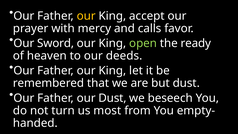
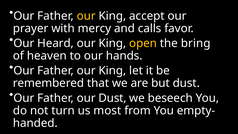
Sword: Sword -> Heard
open colour: light green -> yellow
ready: ready -> bring
deeds: deeds -> hands
